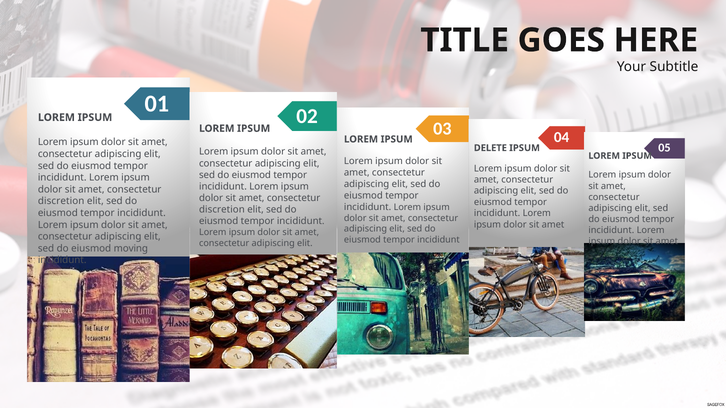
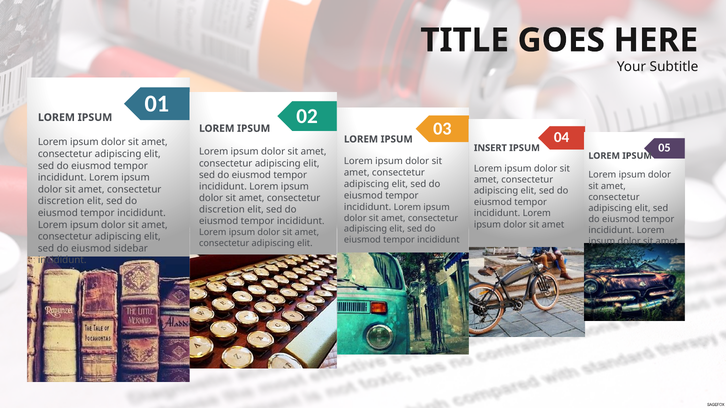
DELETE: DELETE -> INSERT
moving: moving -> sidebar
